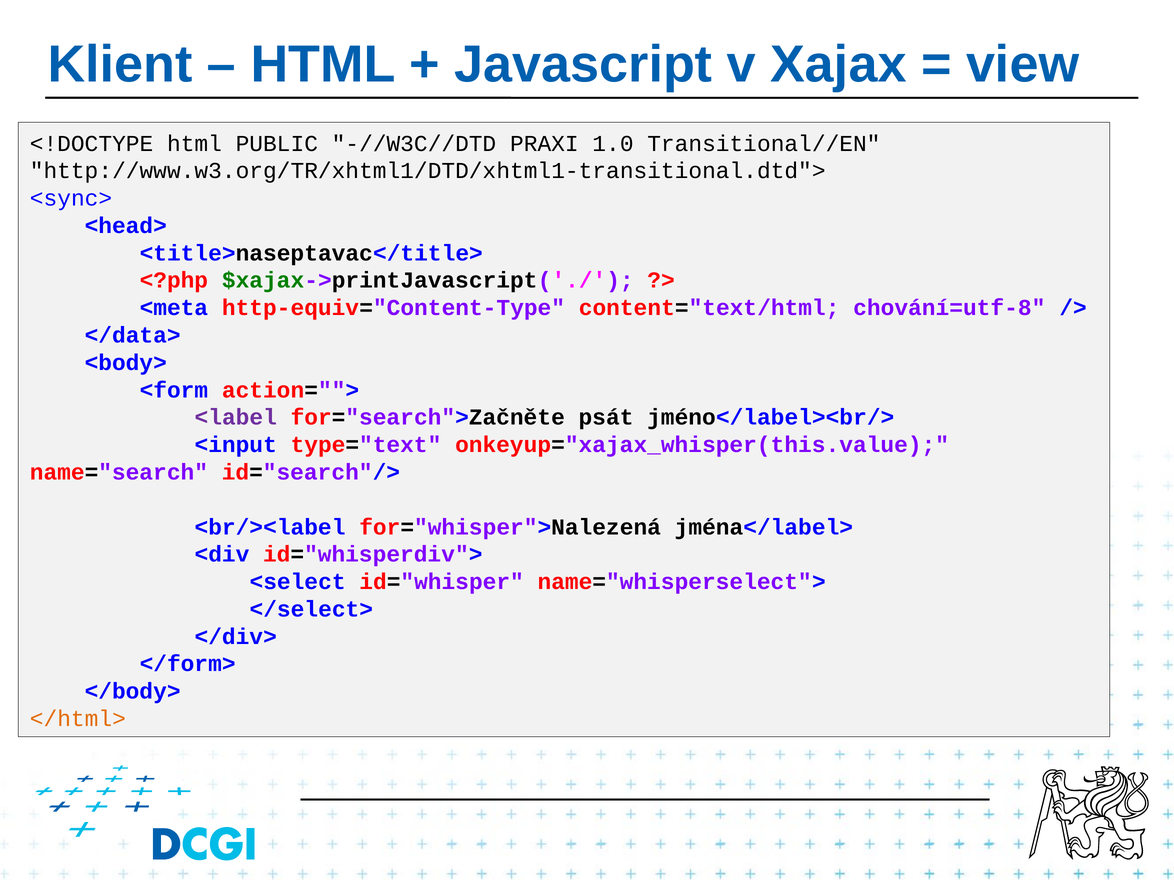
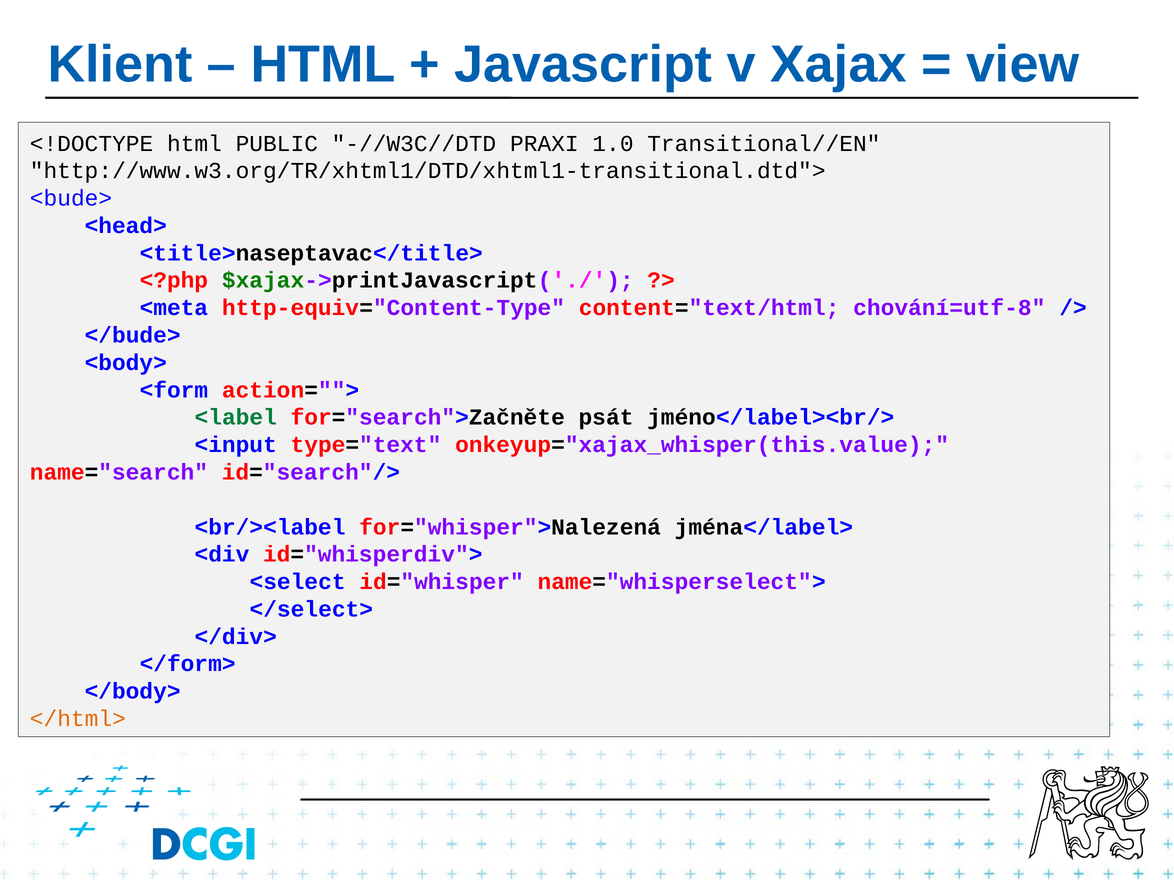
<sync>: <sync> -> <bude>
</data>: </data> -> </bude>
<label colour: purple -> green
